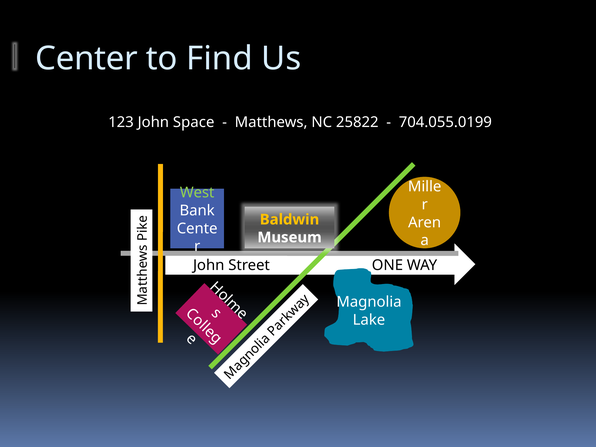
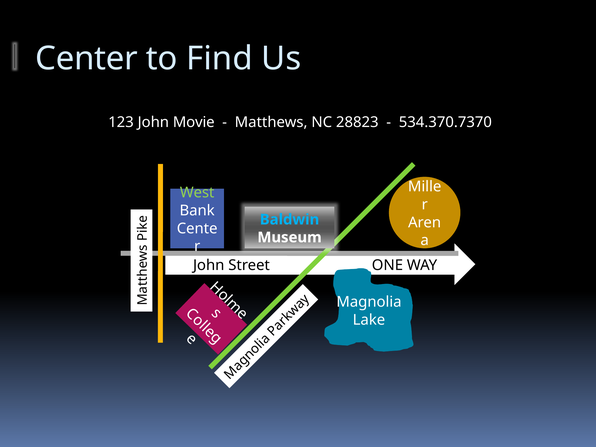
Space: Space -> Movie
25822: 25822 -> 28823
704.055.0199: 704.055.0199 -> 534.370.7370
Baldwin colour: yellow -> light blue
